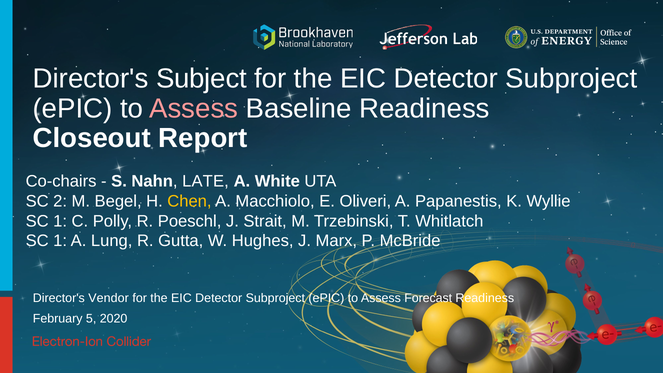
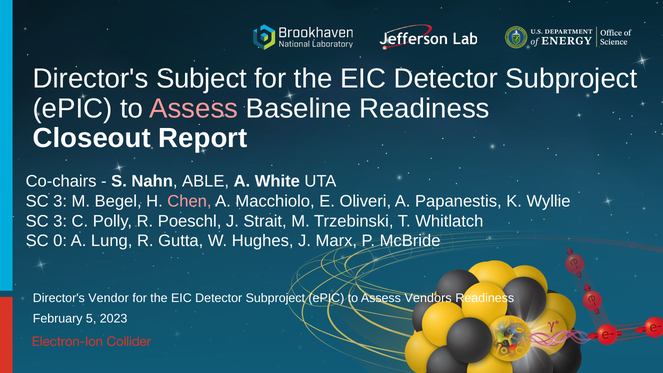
LATE: LATE -> ABLE
2 at (60, 201): 2 -> 3
Chen colour: yellow -> pink
1 at (60, 221): 1 -> 3
1 at (60, 241): 1 -> 0
Forecast: Forecast -> Vendors
2020: 2020 -> 2023
